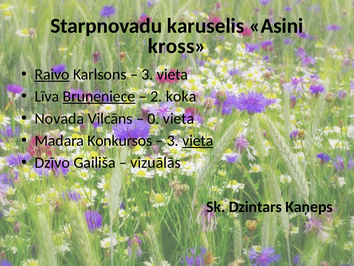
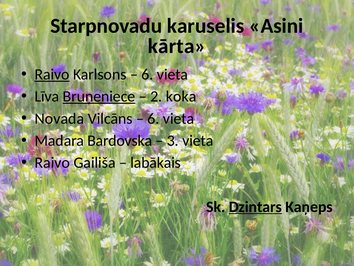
kross: kross -> kārta
3 at (147, 74): 3 -> 6
0 at (153, 118): 0 -> 6
Konkursos: Konkursos -> Bardovska
vieta at (198, 140) underline: present -> none
Dzīvo at (52, 162): Dzīvo -> Raivo
vizuālās: vizuālās -> labākais
Dzintars underline: none -> present
